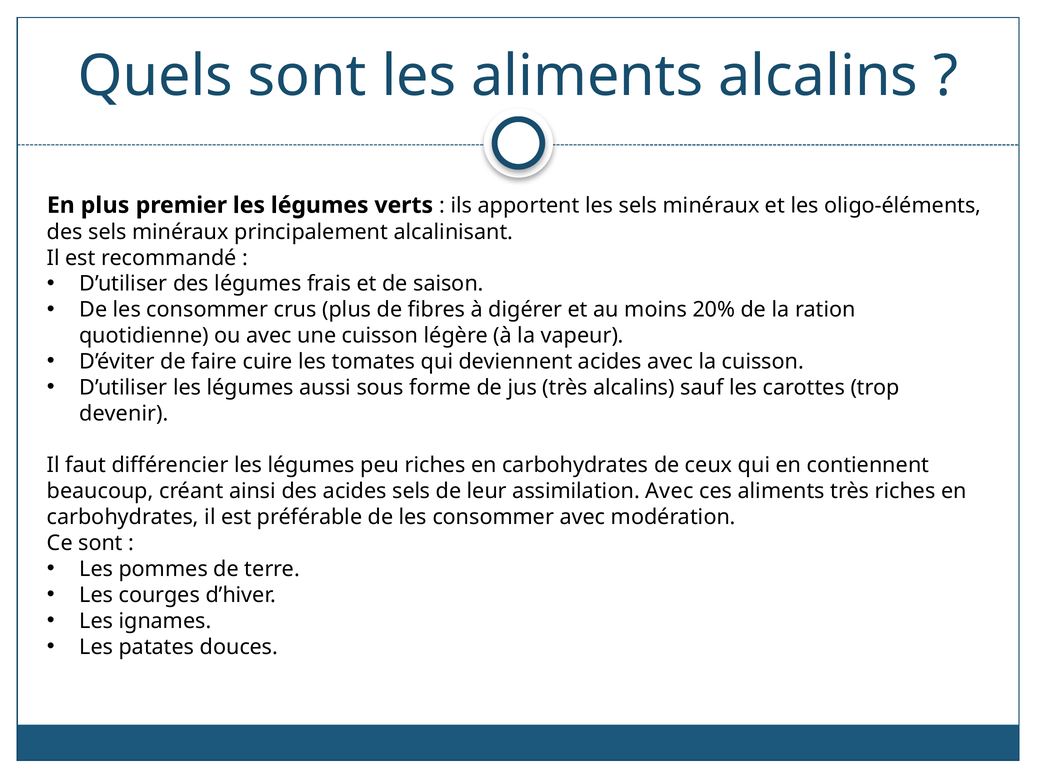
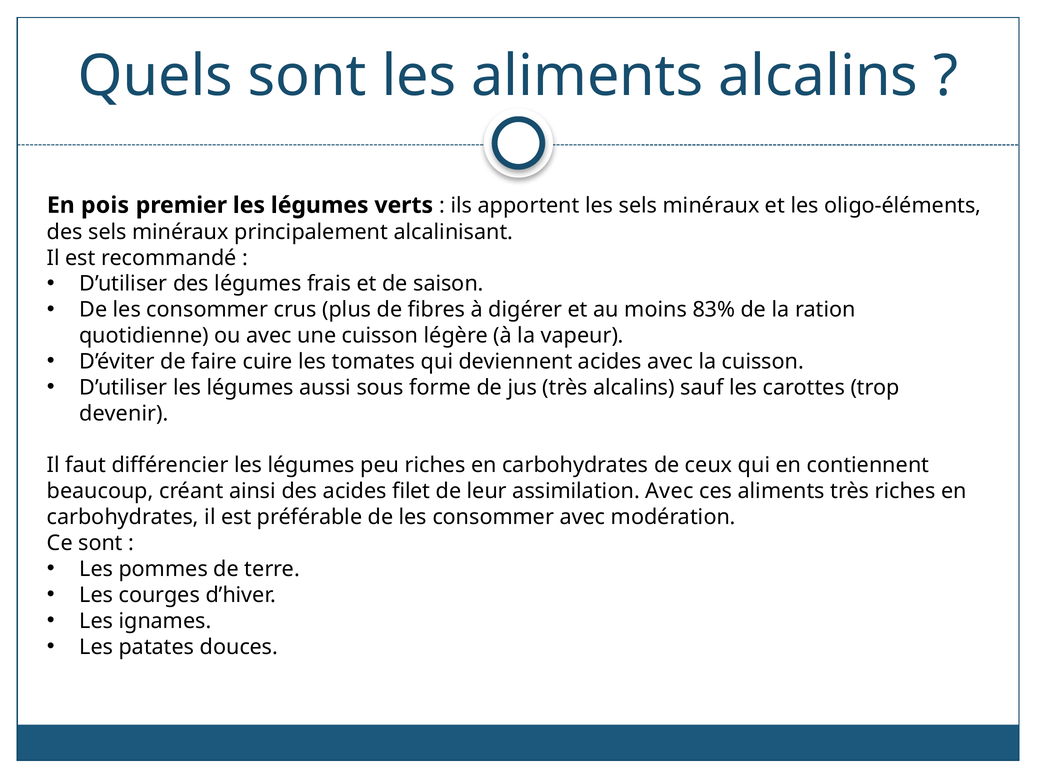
En plus: plus -> pois
20%: 20% -> 83%
acides sels: sels -> filet
